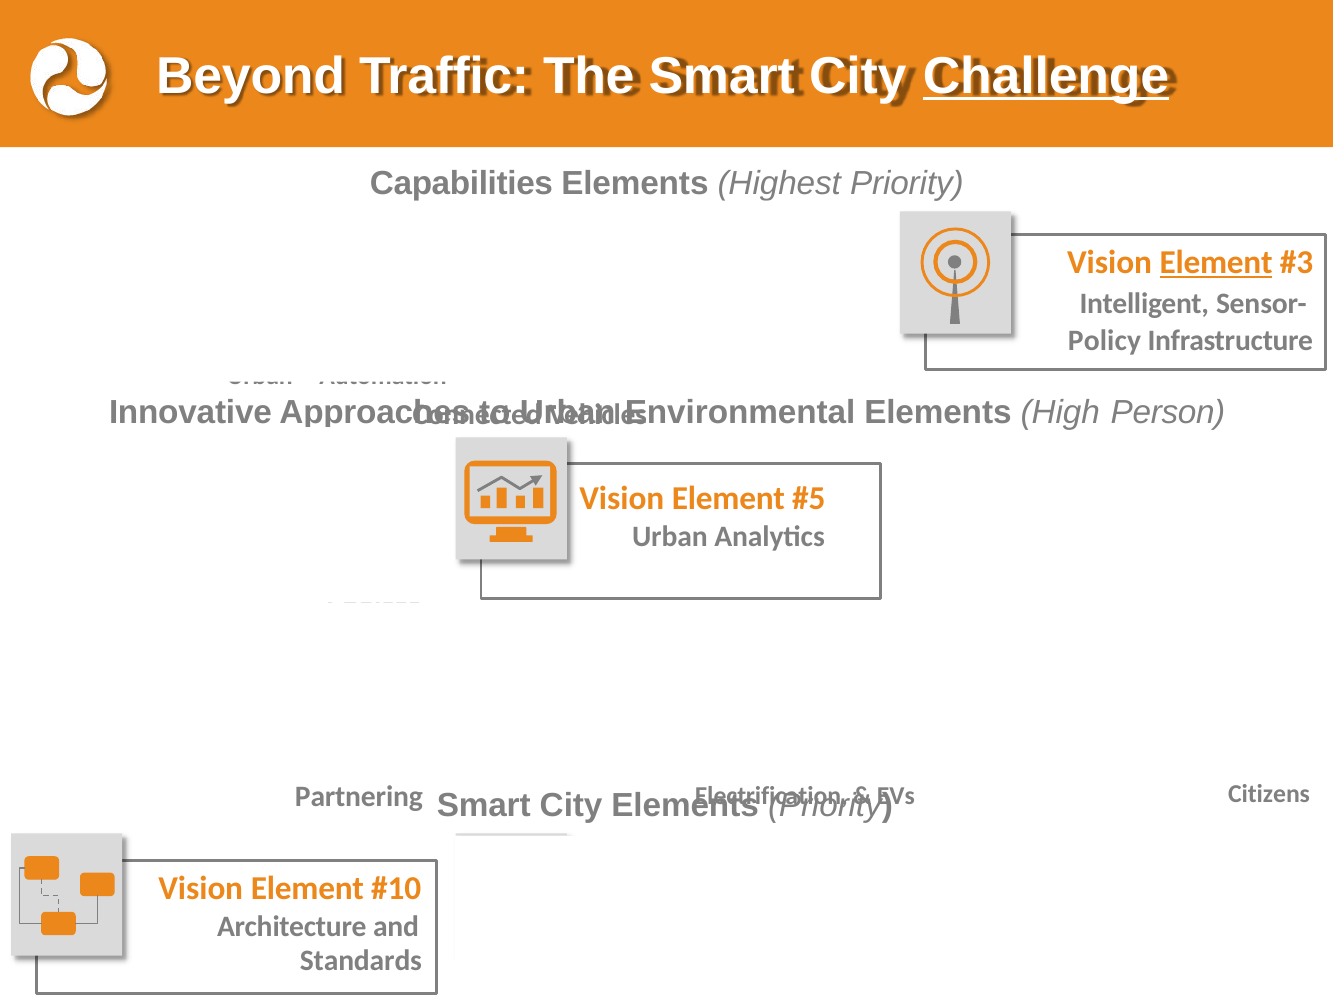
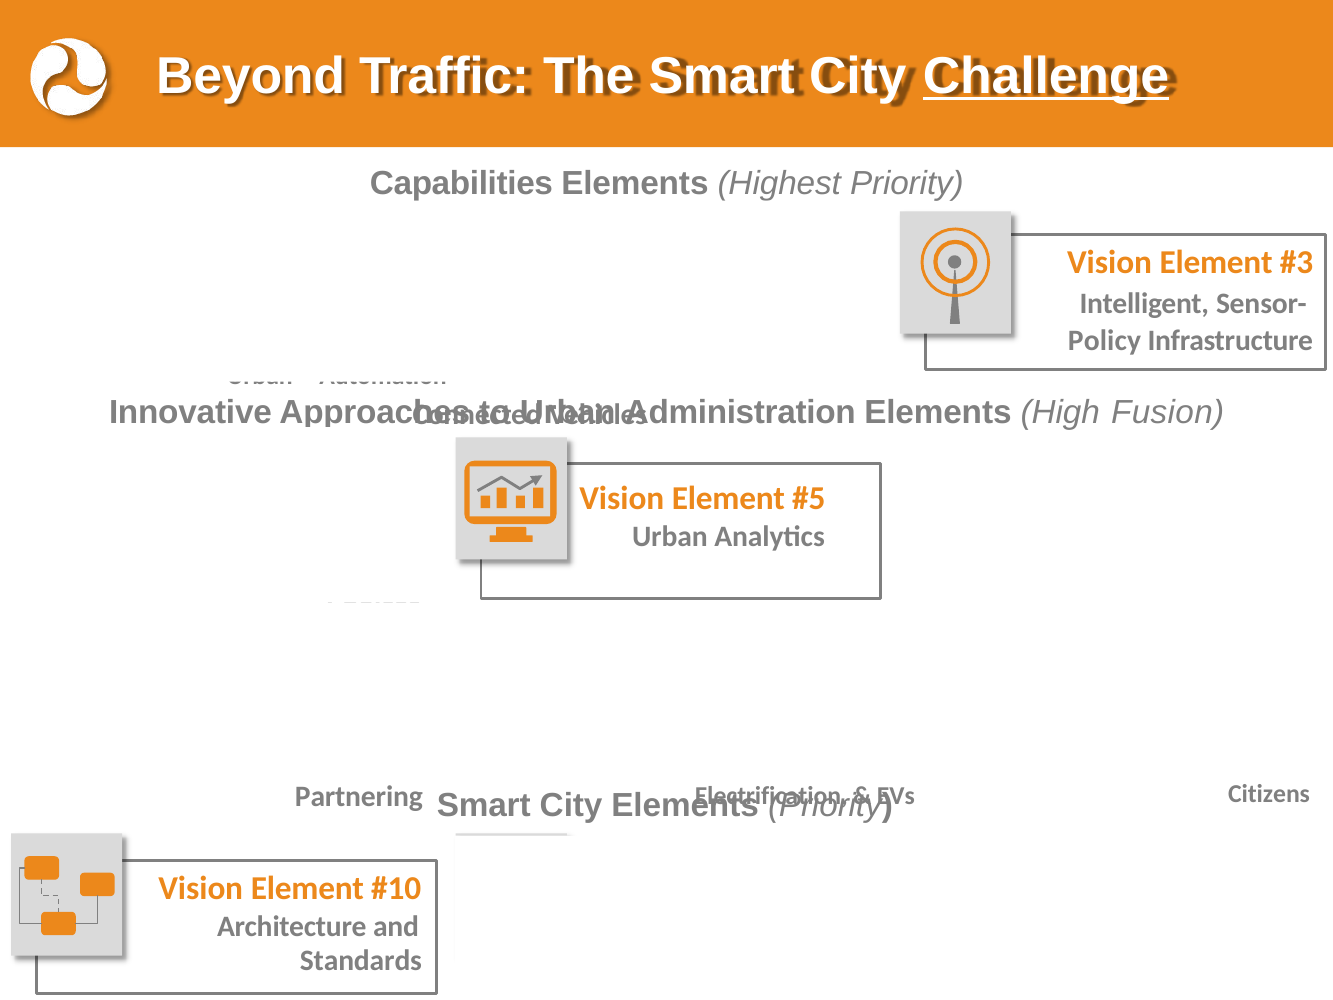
Element at (1216, 263) underline: present -> none
Environmental: Environmental -> Administration
Person: Person -> Fusion
